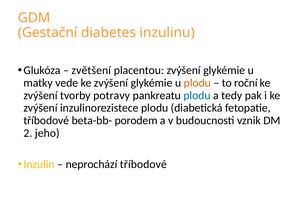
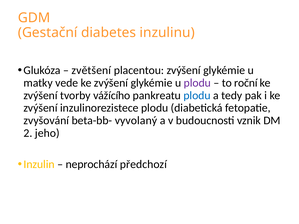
plodu at (197, 83) colour: orange -> purple
potravy: potravy -> vážícího
tříbodové at (46, 121): tříbodové -> zvyšování
porodem: porodem -> vyvolaný
neprochází tříbodové: tříbodové -> předchozí
